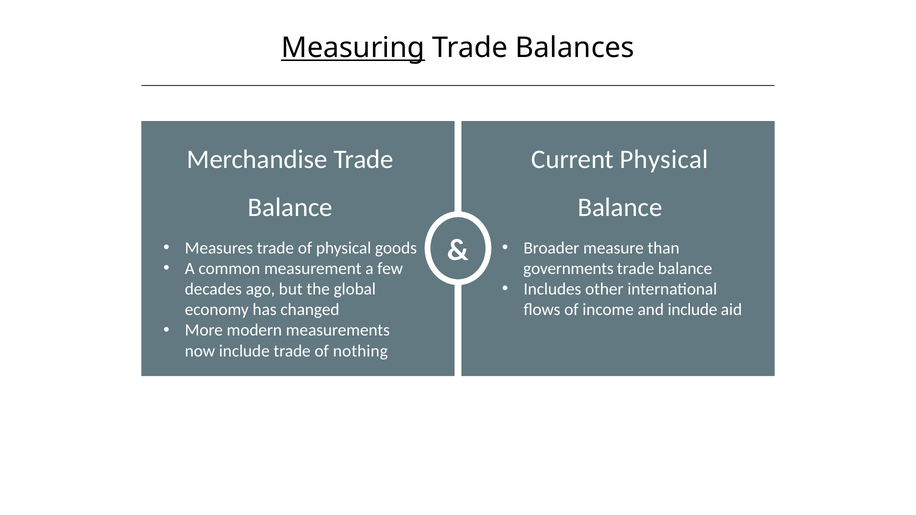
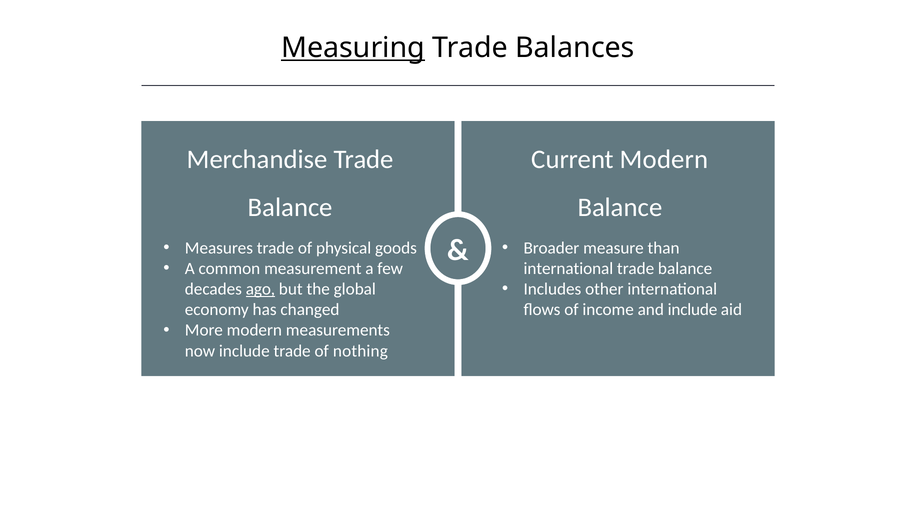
Current Physical: Physical -> Modern
governments at (568, 269): governments -> international
ago underline: none -> present
